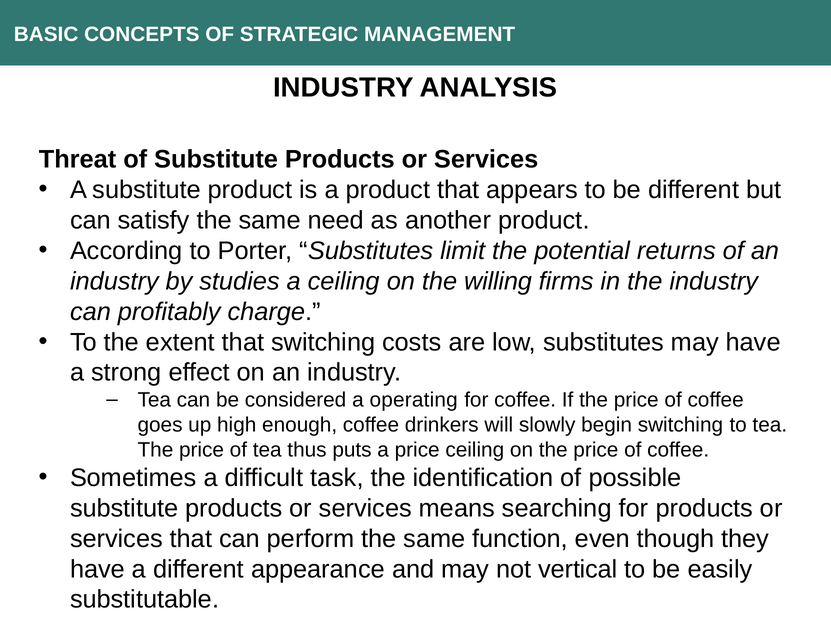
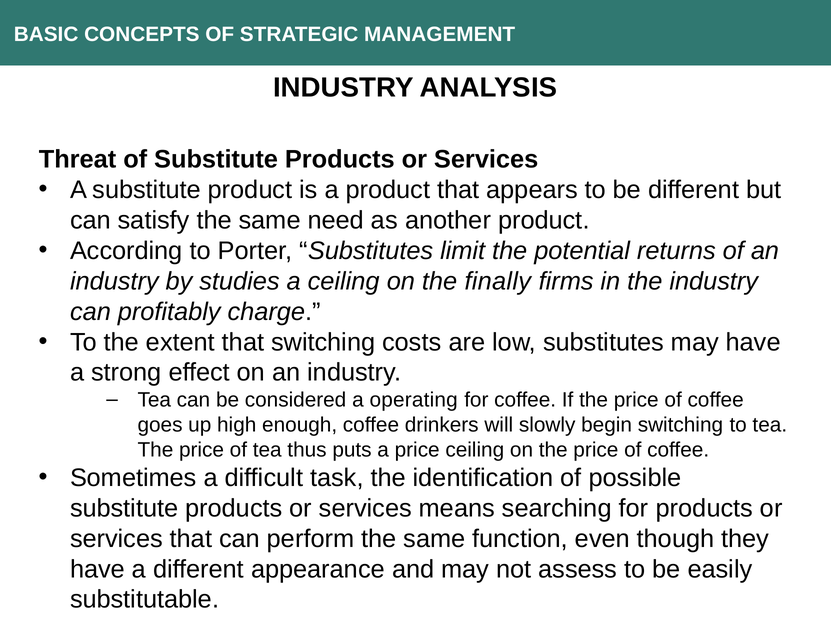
willing: willing -> finally
vertical: vertical -> assess
